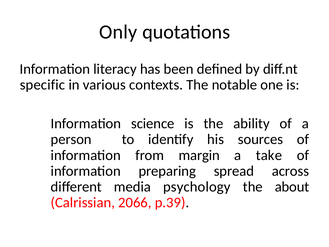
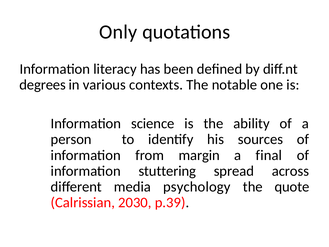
specific: specific -> degrees
take: take -> final
preparing: preparing -> stuttering
about: about -> quote
2066: 2066 -> 2030
